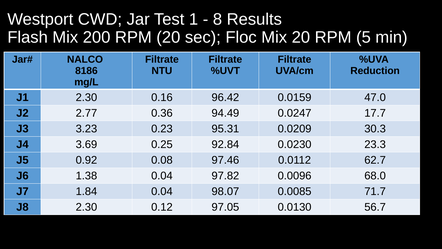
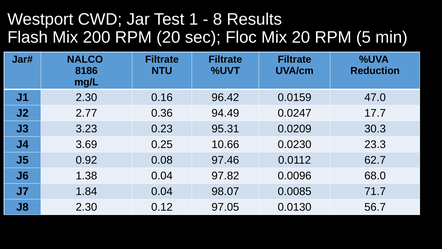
92.84: 92.84 -> 10.66
